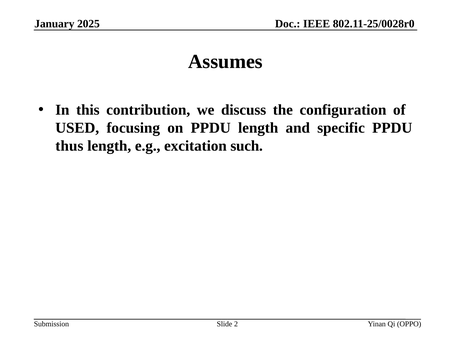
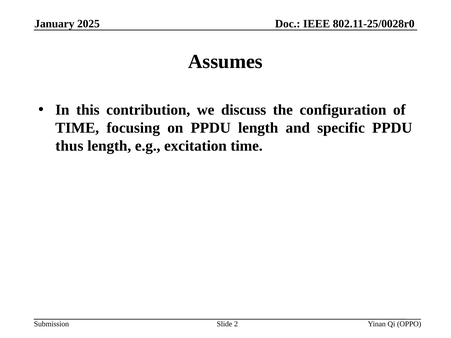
USED at (77, 128): USED -> TIME
excitation such: such -> time
